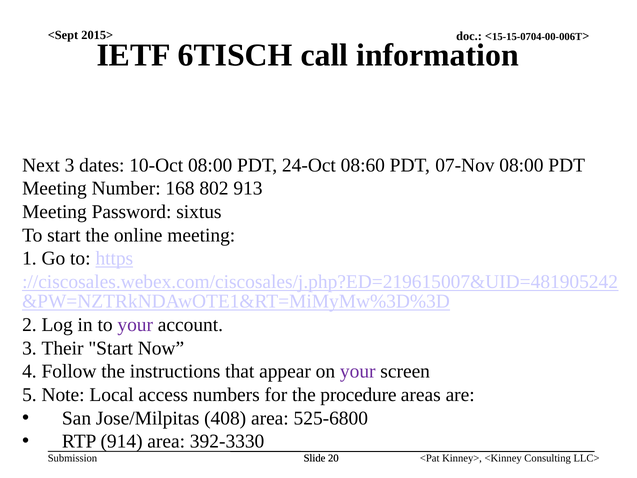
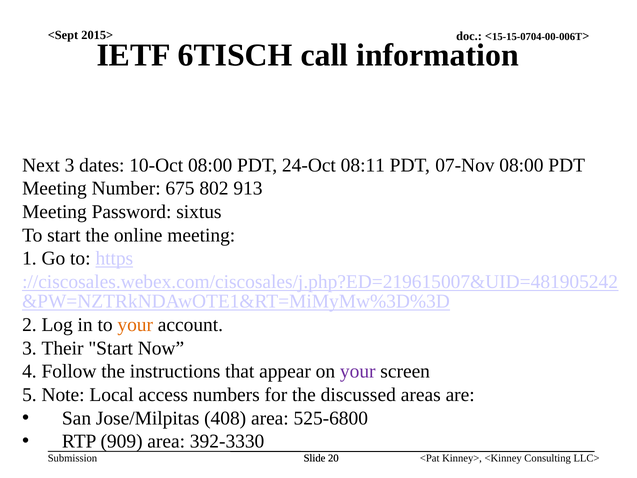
08:60: 08:60 -> 08:11
168: 168 -> 675
your at (135, 325) colour: purple -> orange
procedure: procedure -> discussed
914: 914 -> 909
